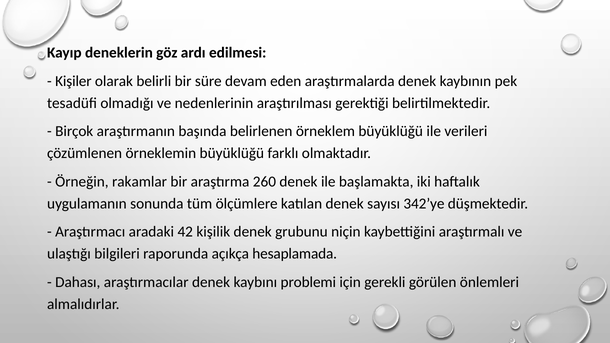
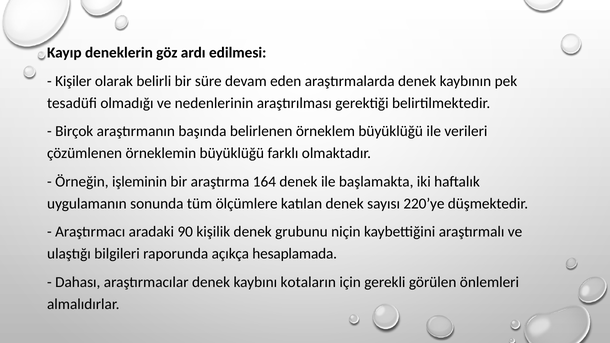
rakamlar: rakamlar -> işleminin
260: 260 -> 164
342’ye: 342’ye -> 220’ye
42: 42 -> 90
problemi: problemi -> kotaların
